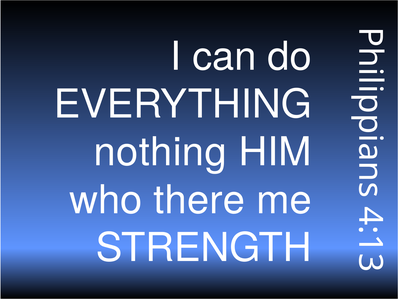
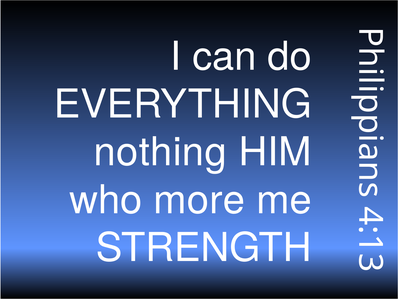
there: there -> more
